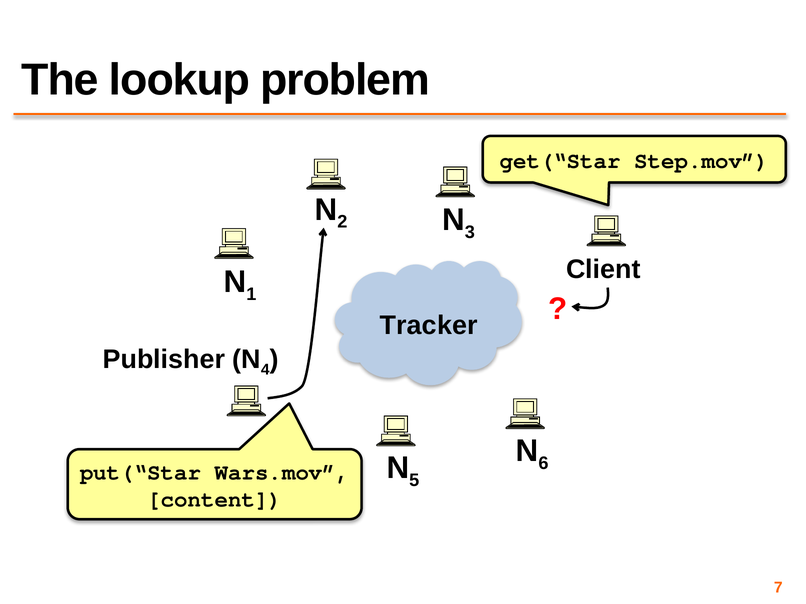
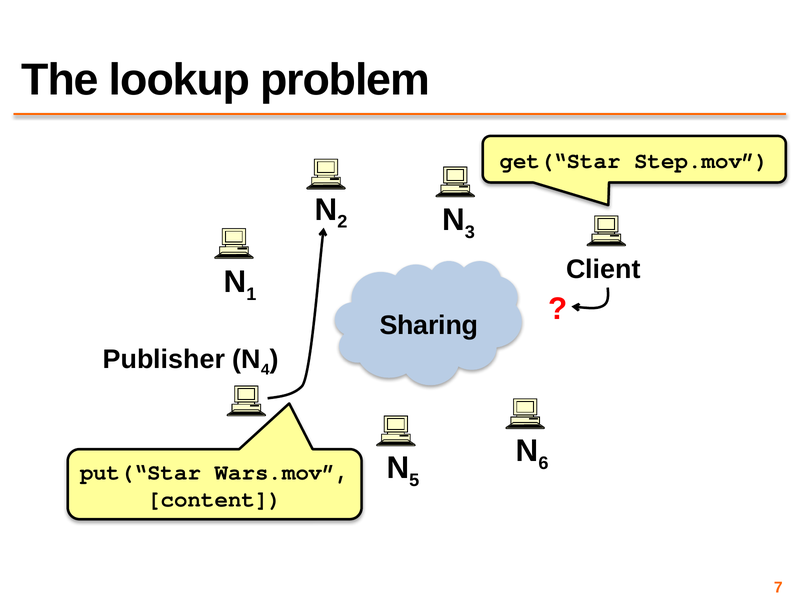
Tracker: Tracker -> Sharing
